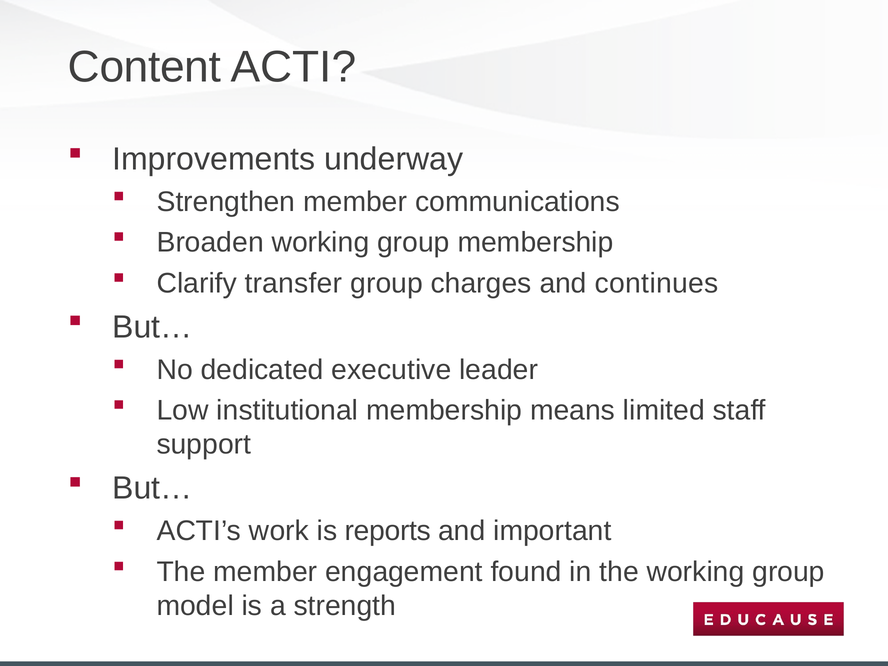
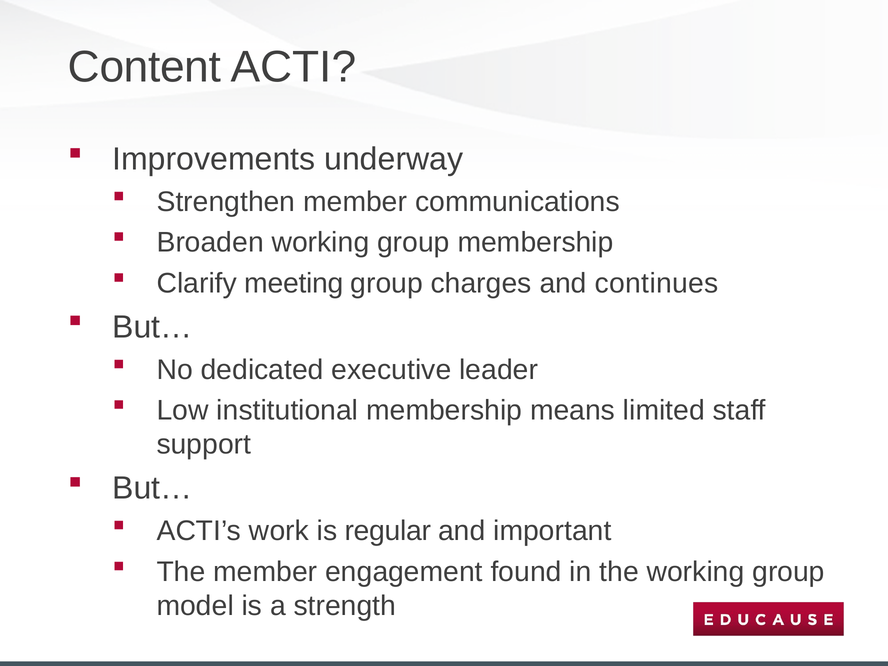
transfer: transfer -> meeting
reports: reports -> regular
